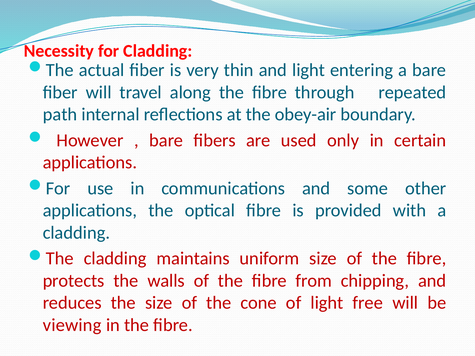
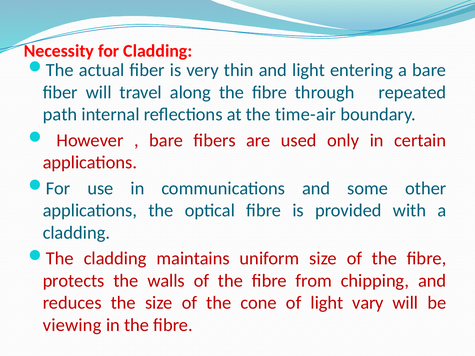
obey-air: obey-air -> time-air
free: free -> vary
